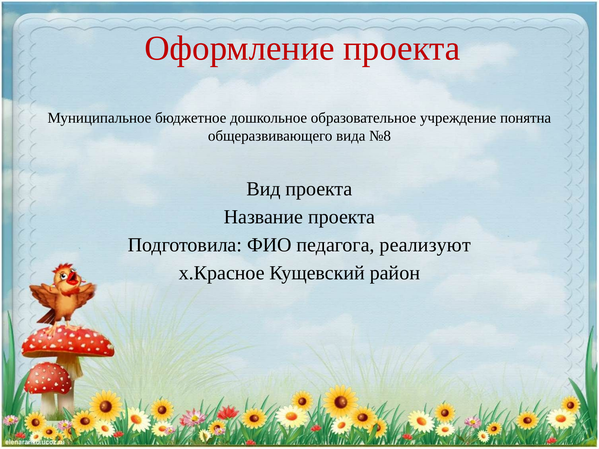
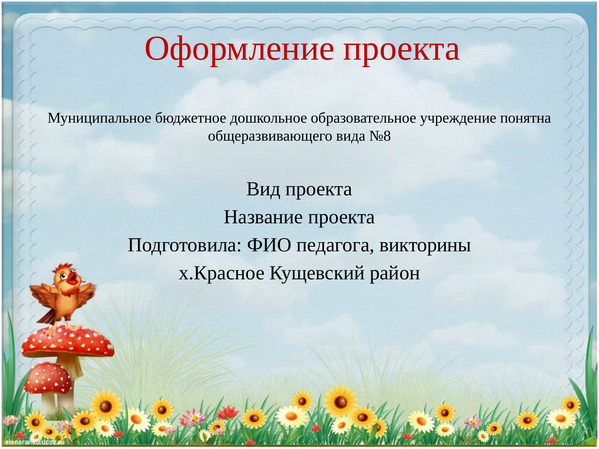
реализуют: реализуют -> викторины
